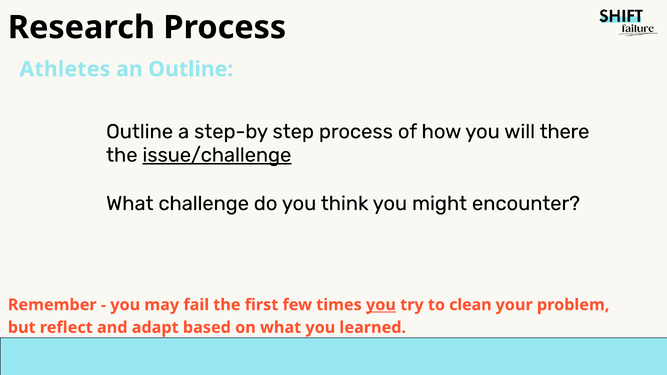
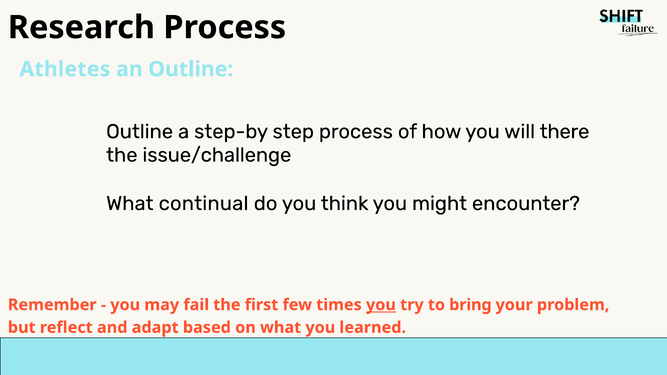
issue/challenge underline: present -> none
challenge: challenge -> continual
clean: clean -> bring
